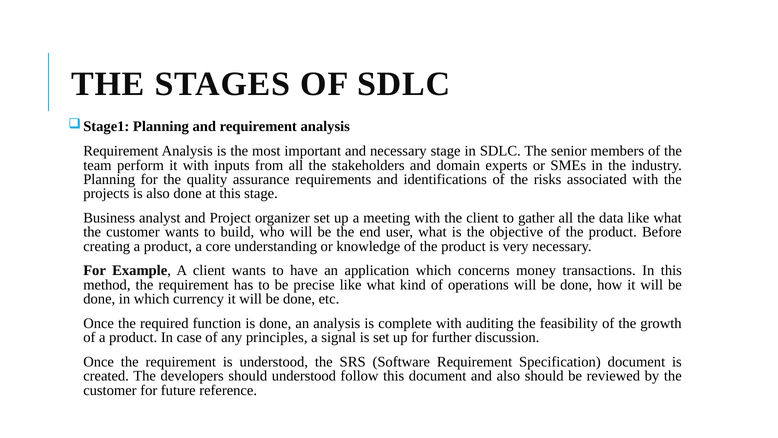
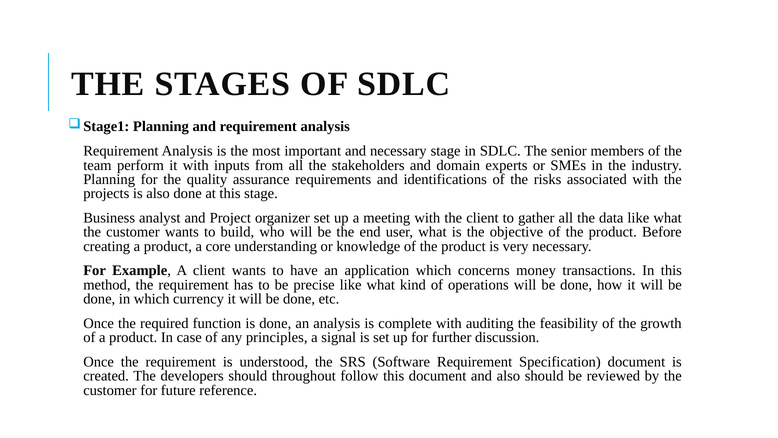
should understood: understood -> throughout
